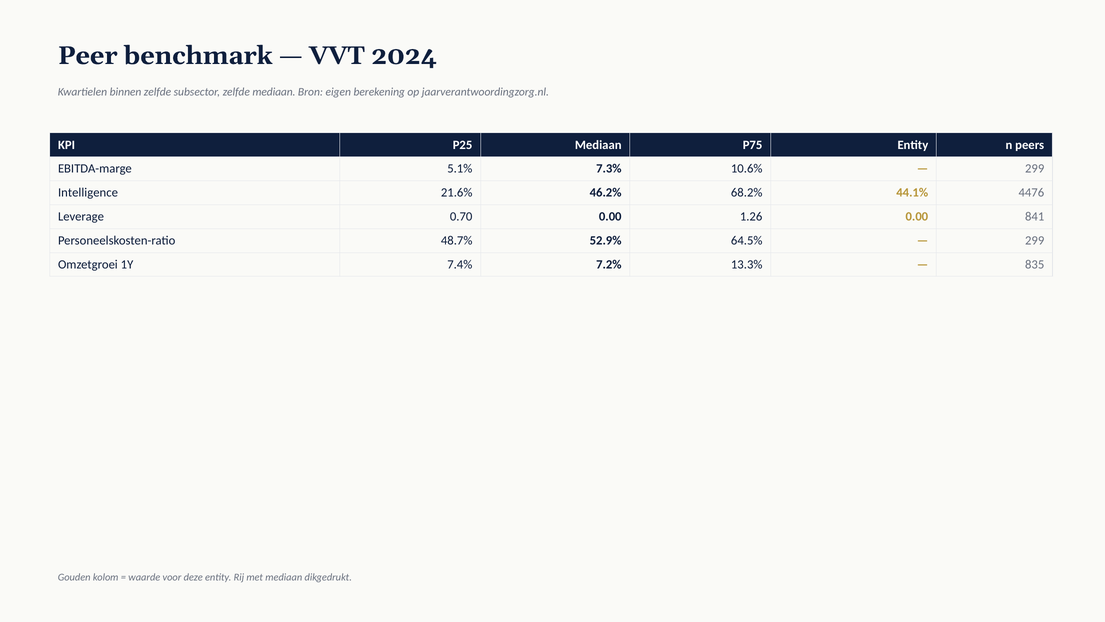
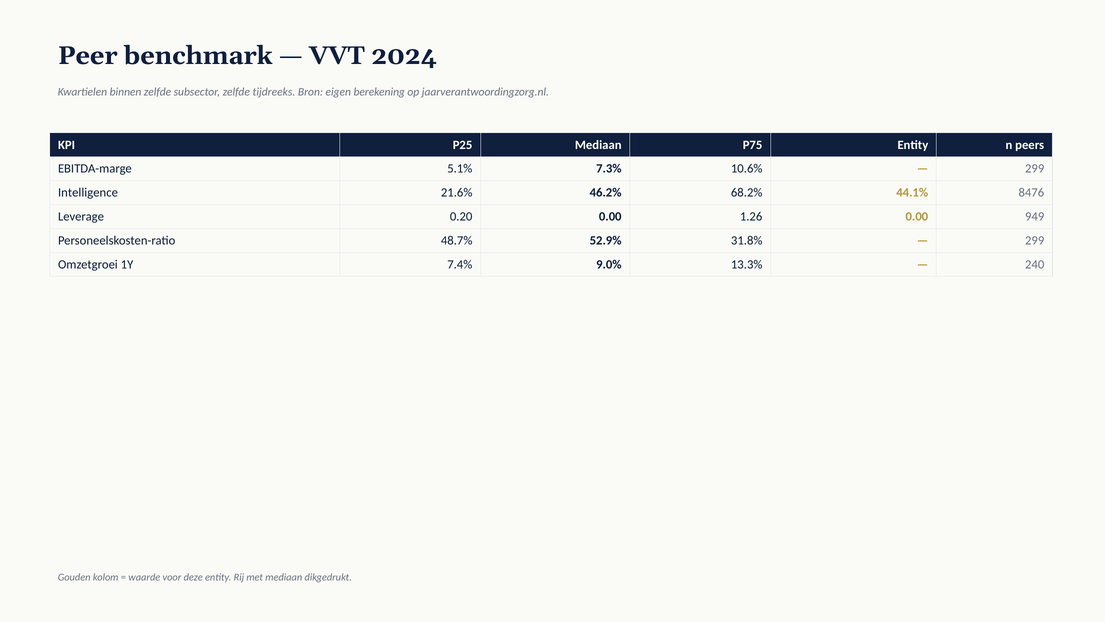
zelfde mediaan: mediaan -> tijdreeks
4476: 4476 -> 8476
0.70: 0.70 -> 0.20
841: 841 -> 949
64.5%: 64.5% -> 31.8%
7.2%: 7.2% -> 9.0%
835: 835 -> 240
